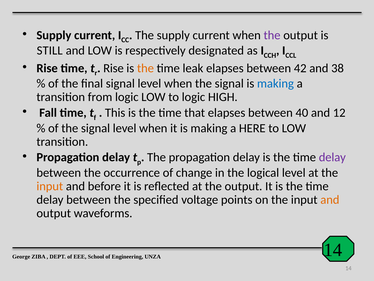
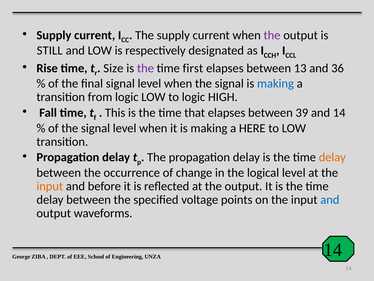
Rise at (114, 68): Rise -> Size
the at (145, 68) colour: orange -> purple
leak: leak -> first
42: 42 -> 13
38: 38 -> 36
40: 40 -> 39
and 12: 12 -> 14
delay at (332, 157) colour: purple -> orange
and at (330, 199) colour: orange -> blue
